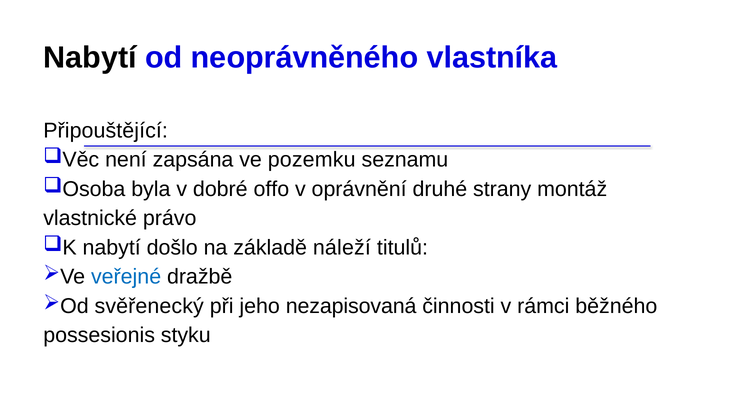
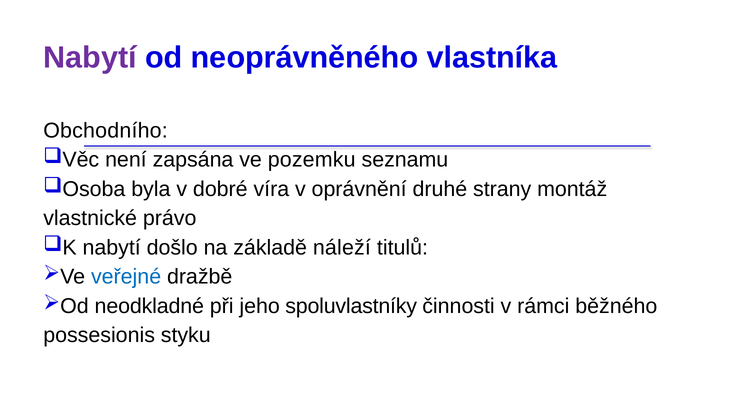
Nabytí at (90, 58) colour: black -> purple
Připouštějící: Připouštějící -> Obchodního
offo: offo -> víra
svěřenecký: svěřenecký -> neodkladné
nezapisovaná: nezapisovaná -> spoluvlastníky
